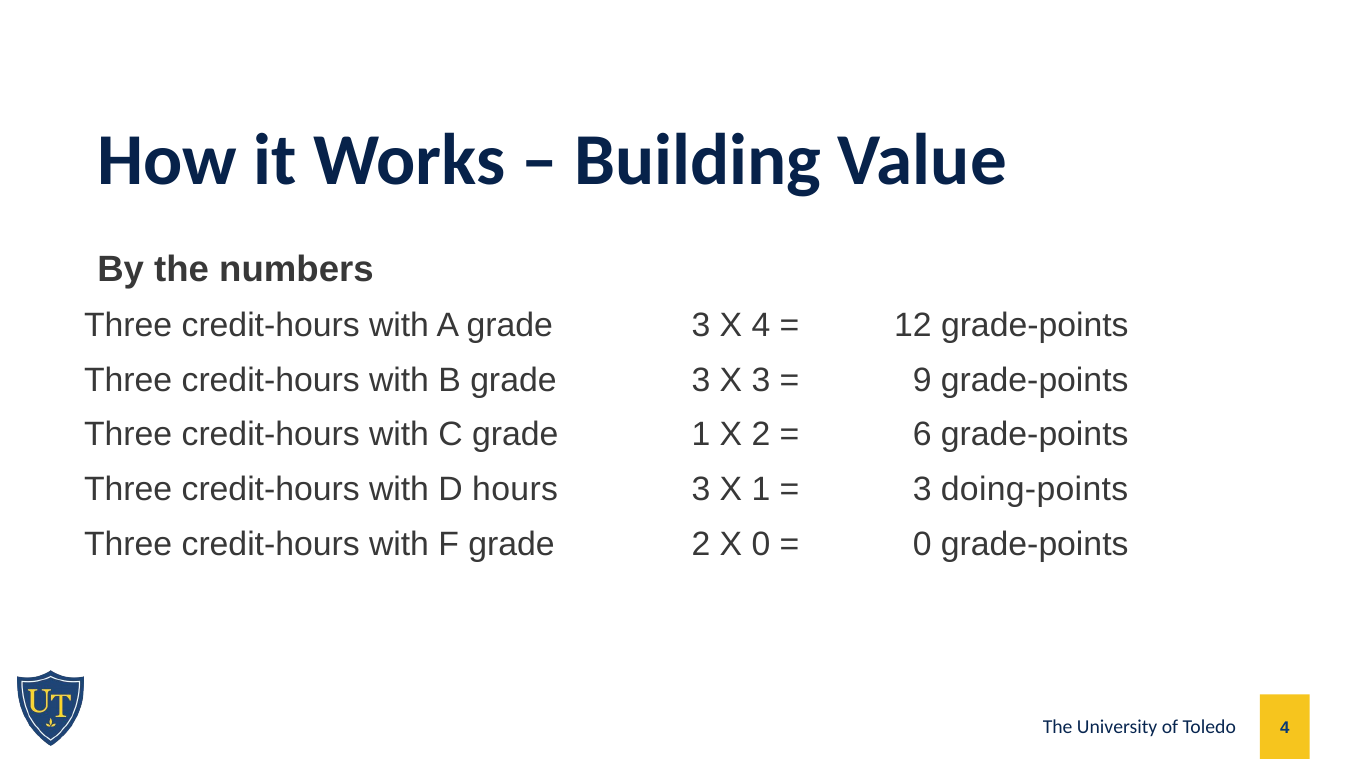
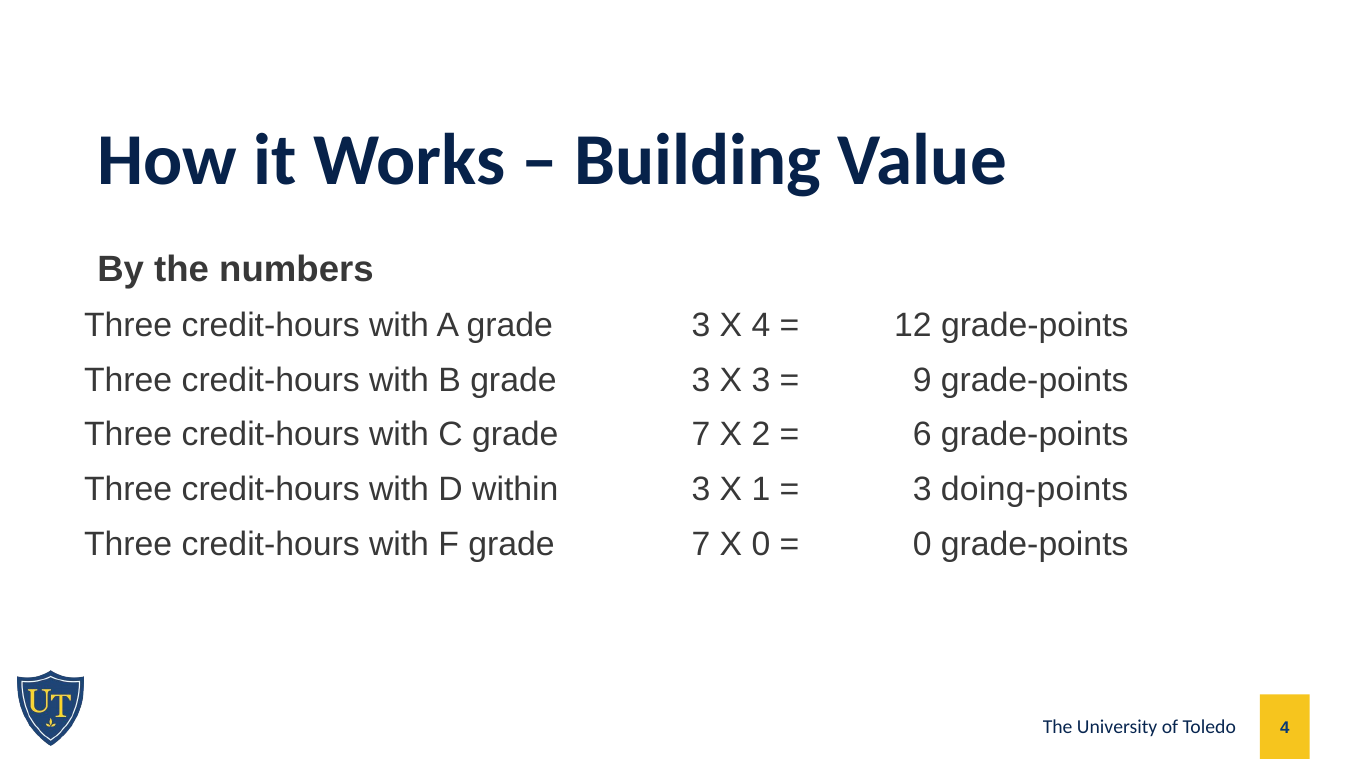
C grade 1: 1 -> 7
hours: hours -> within
F grade 2: 2 -> 7
